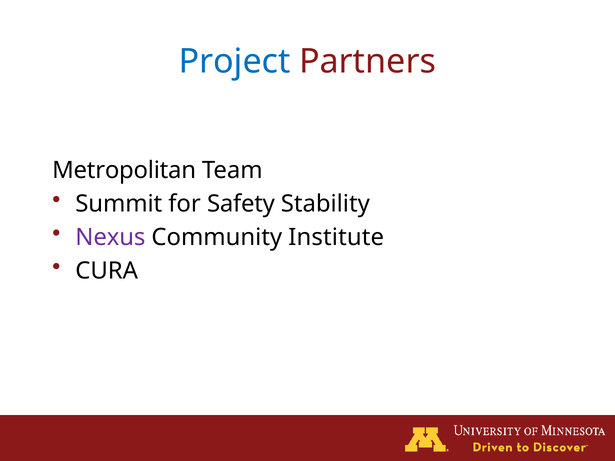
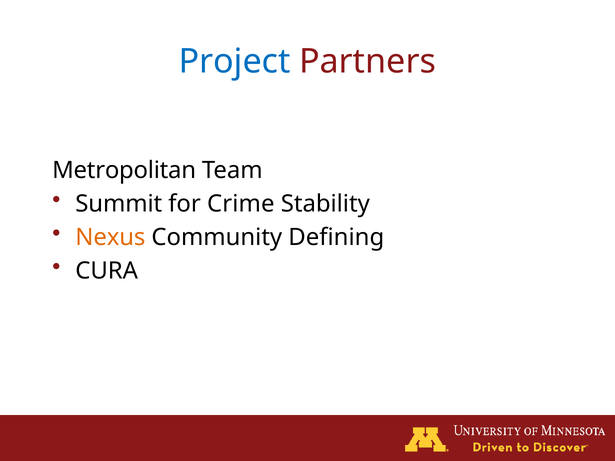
Safety: Safety -> Crime
Nexus colour: purple -> orange
Institute: Institute -> Defining
